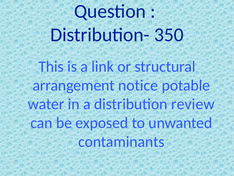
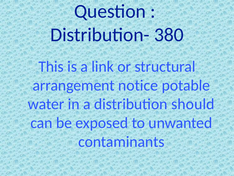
350: 350 -> 380
review: review -> should
